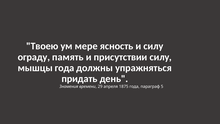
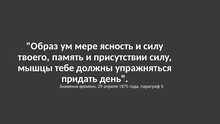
Твоею: Твоею -> Образ
ограду: ограду -> твоего
мышцы года: года -> тебе
